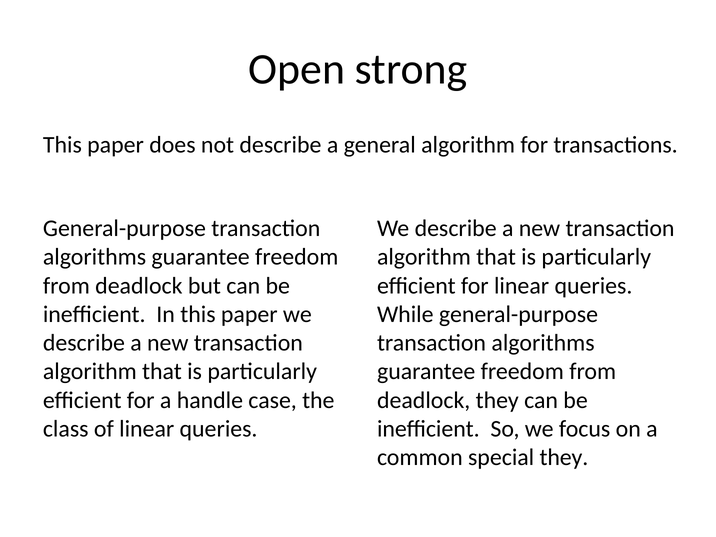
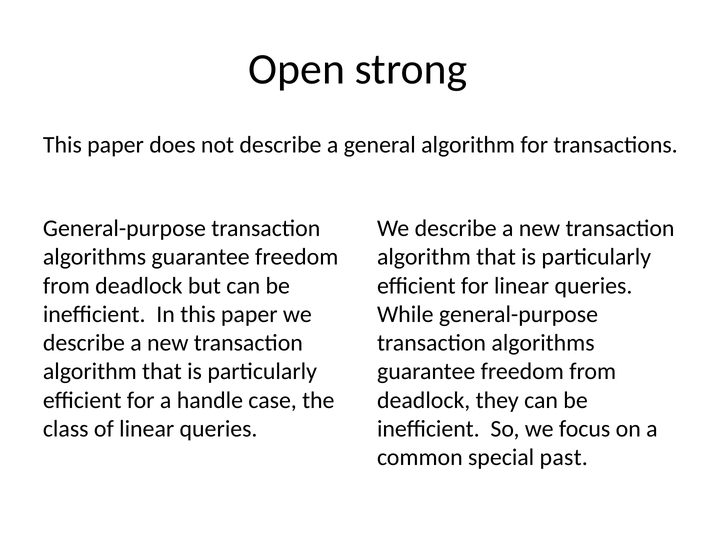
special they: they -> past
